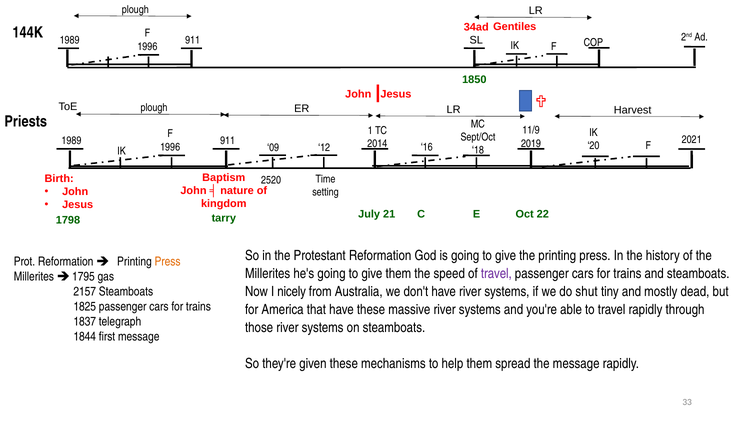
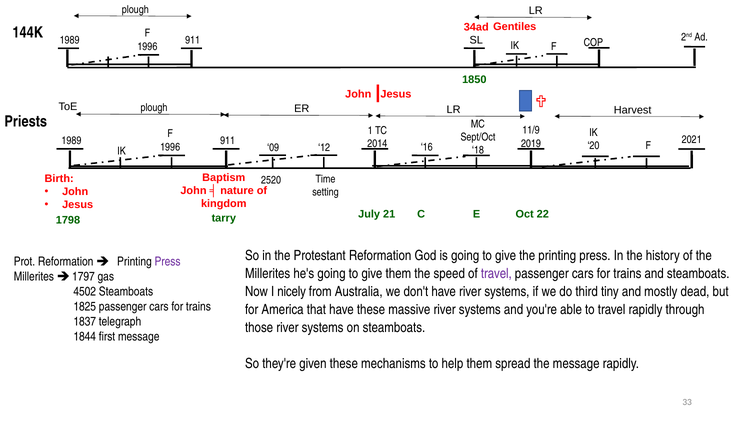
Press at (168, 262) colour: orange -> purple
1795: 1795 -> 1797
shut: shut -> third
2157: 2157 -> 4502
